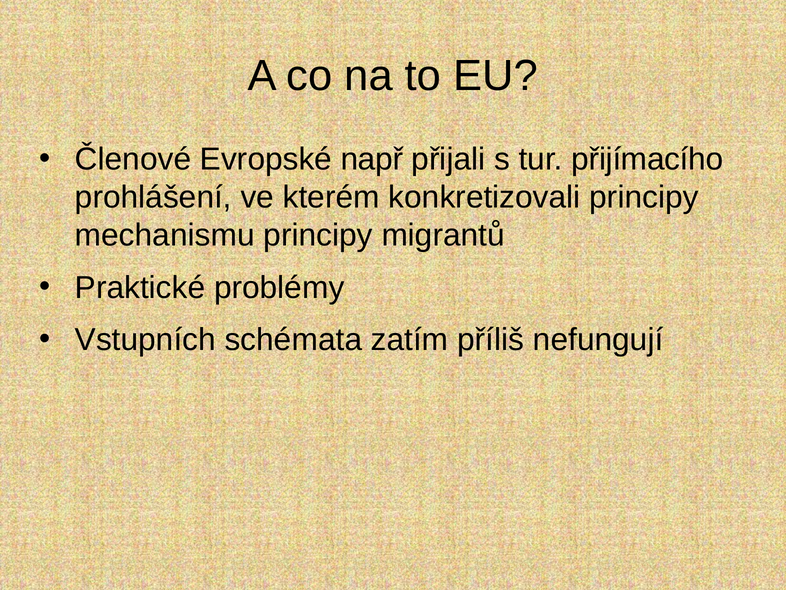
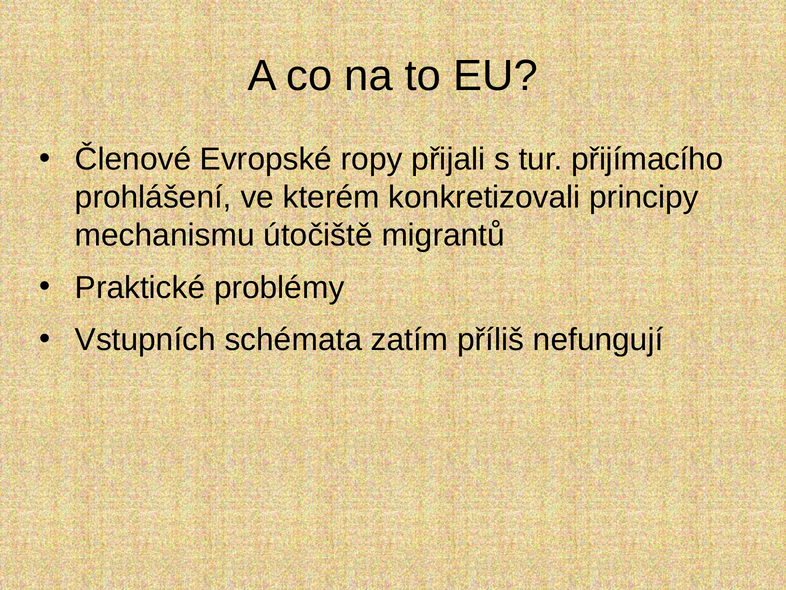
např: např -> ropy
mechanismu principy: principy -> útočiště
